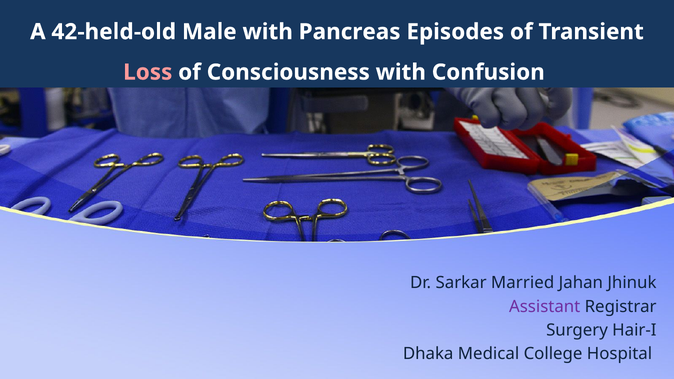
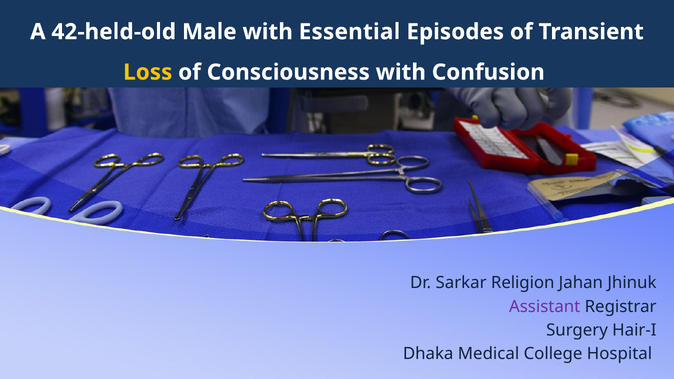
Pancreas: Pancreas -> Essential
Loss colour: pink -> yellow
Married: Married -> Religion
